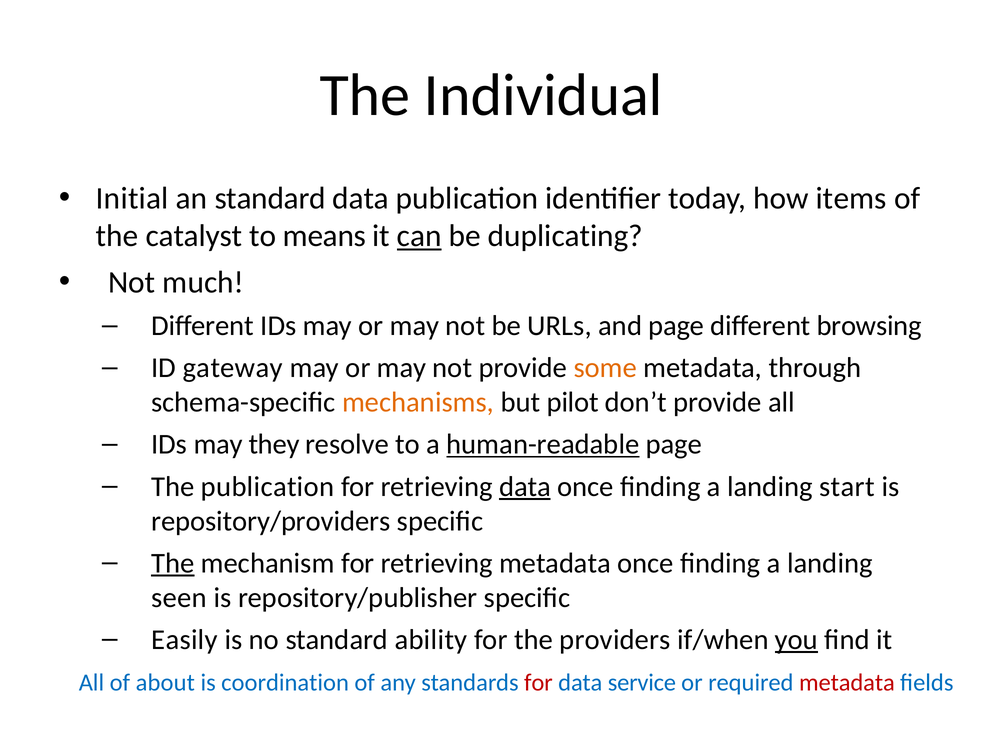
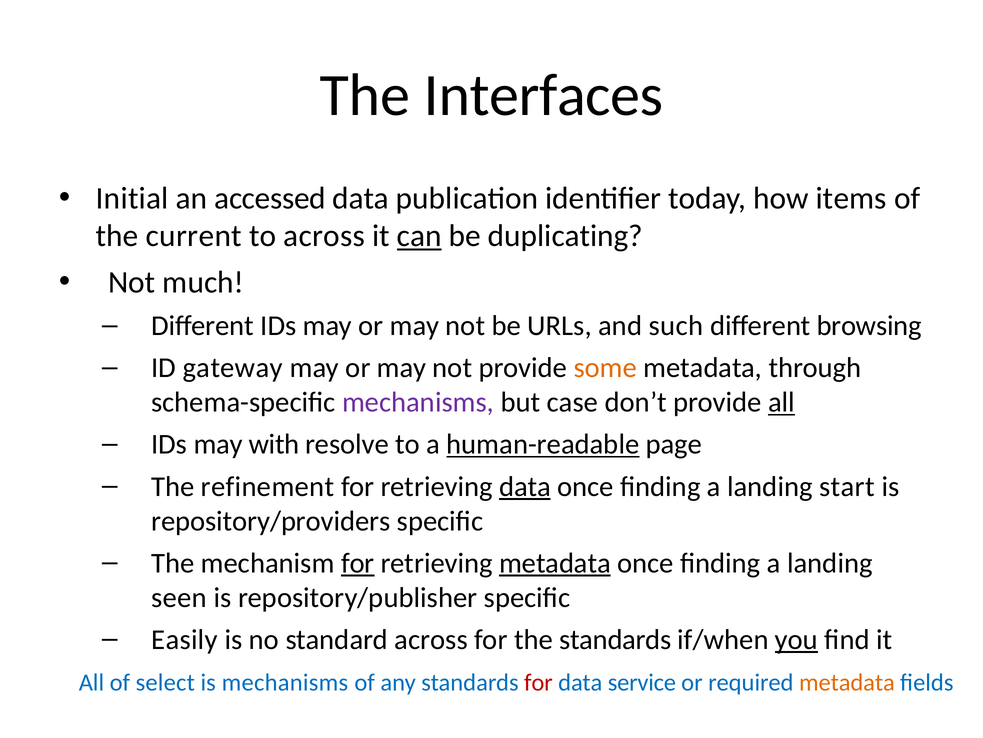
Individual: Individual -> Interfaces
an standard: standard -> accessed
catalyst: catalyst -> current
to means: means -> across
and page: page -> such
mechanisms at (418, 402) colour: orange -> purple
pilot: pilot -> case
all at (782, 402) underline: none -> present
they: they -> with
The publication: publication -> refinement
The at (173, 563) underline: present -> none
for at (358, 563) underline: none -> present
metadata at (555, 563) underline: none -> present
standard ability: ability -> across
the providers: providers -> standards
about: about -> select
is coordination: coordination -> mechanisms
metadata at (847, 682) colour: red -> orange
